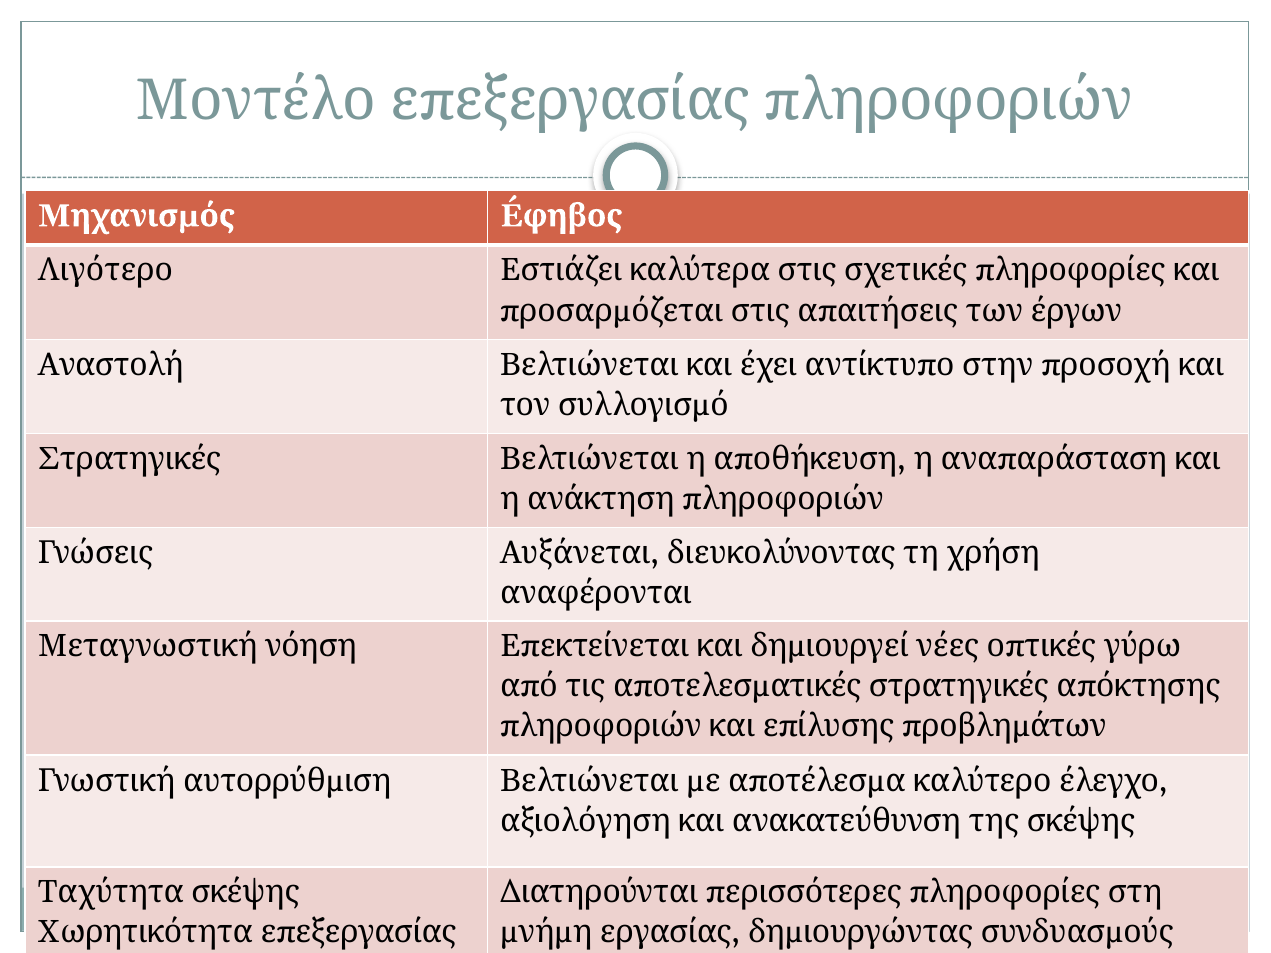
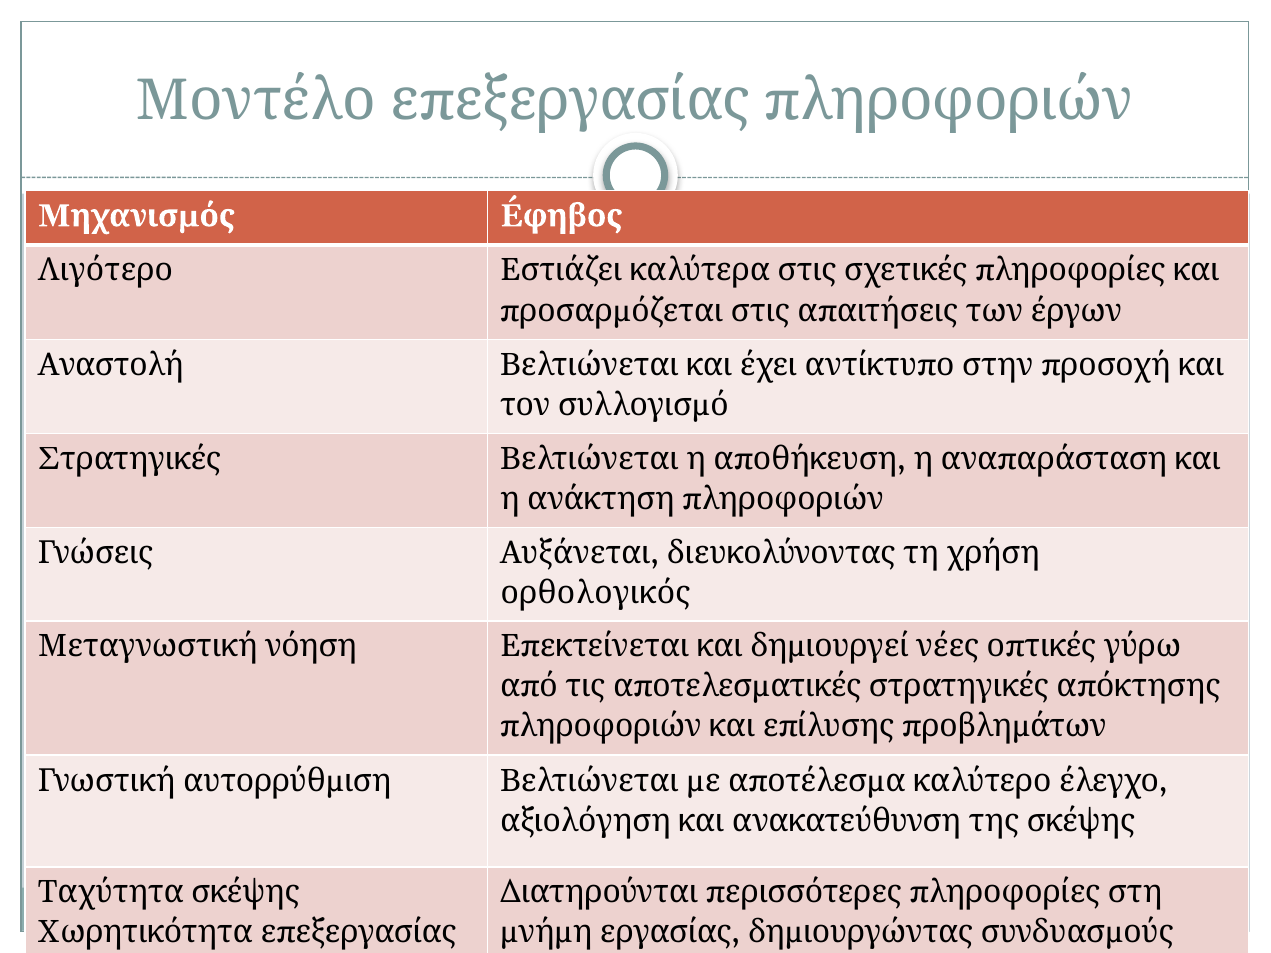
αναφέρονται: αναφέρονται -> ορθολογικός
